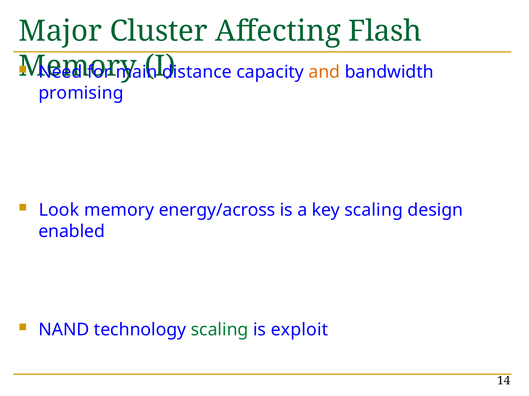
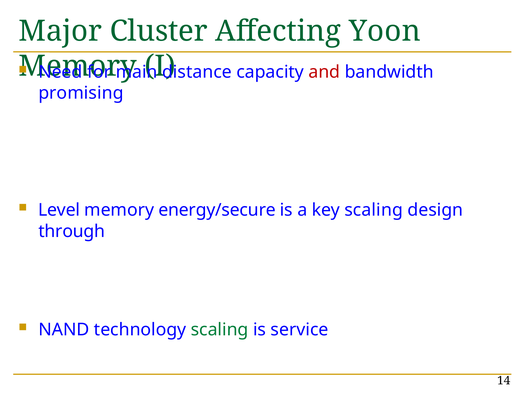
Flash: Flash -> Yoon
and colour: orange -> red
Look: Look -> Level
energy/across: energy/across -> energy/secure
enabled: enabled -> through
exploit: exploit -> service
